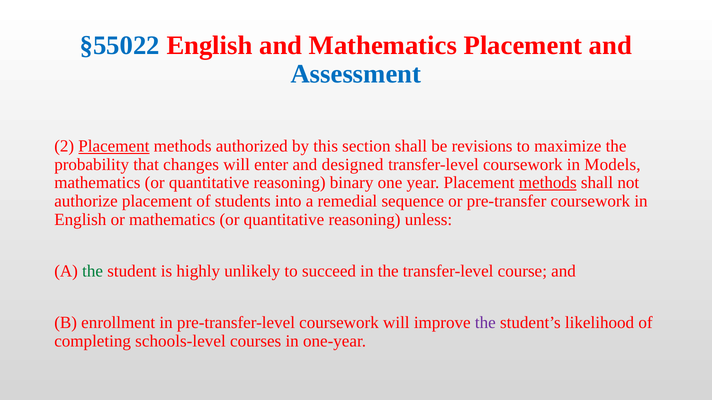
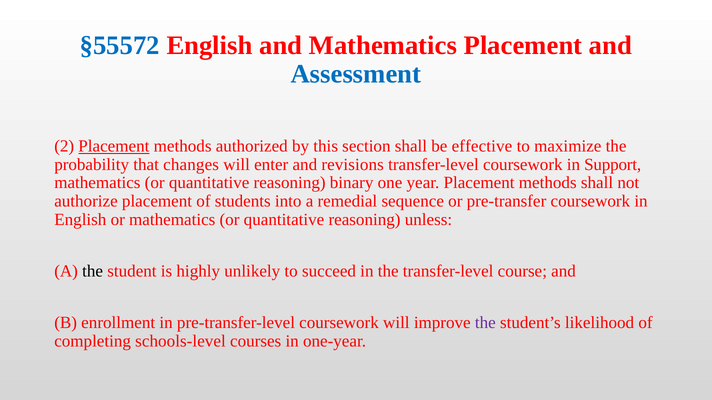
§55022: §55022 -> §55572
revisions: revisions -> effective
designed: designed -> revisions
Models: Models -> Support
methods at (548, 183) underline: present -> none
the at (93, 272) colour: green -> black
